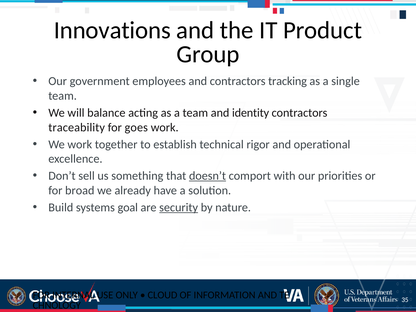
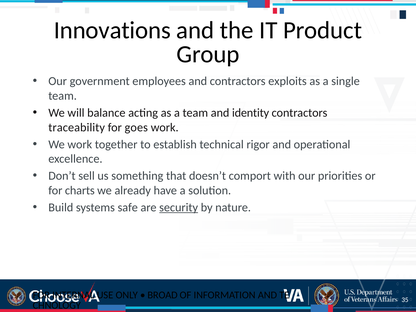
tracking: tracking -> exploits
doesn’t underline: present -> none
broad: broad -> charts
goal: goal -> safe
CLOUD: CLOUD -> BROAD
